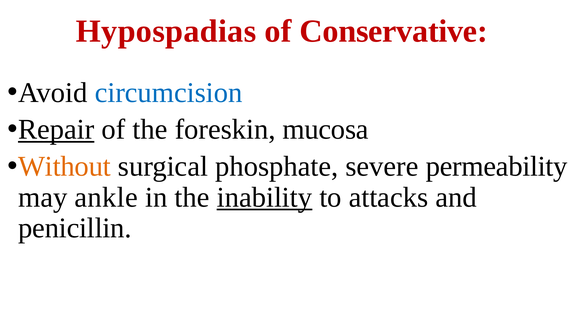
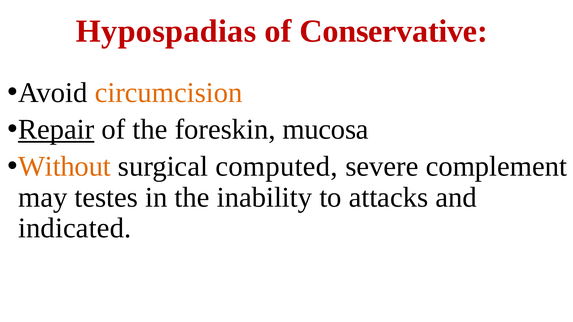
circumcision colour: blue -> orange
phosphate: phosphate -> computed
permeability: permeability -> complement
ankle: ankle -> testes
inability underline: present -> none
penicillin: penicillin -> indicated
